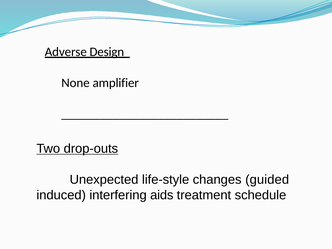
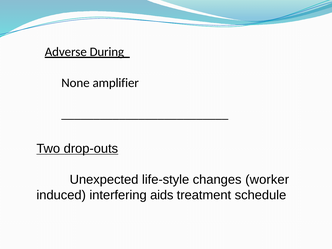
Design: Design -> During
guided: guided -> worker
